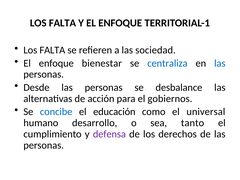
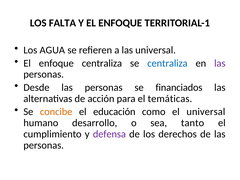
FALTA at (52, 50): FALTA -> AGUA
las sociedad: sociedad -> universal
enfoque bienestar: bienestar -> centraliza
las at (220, 63) colour: blue -> purple
desbalance: desbalance -> financiados
gobiernos: gobiernos -> temáticas
concibe colour: blue -> orange
